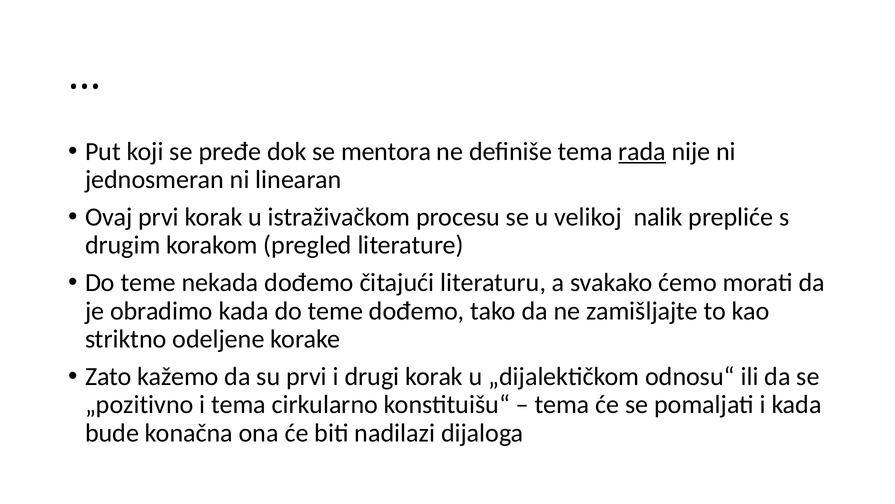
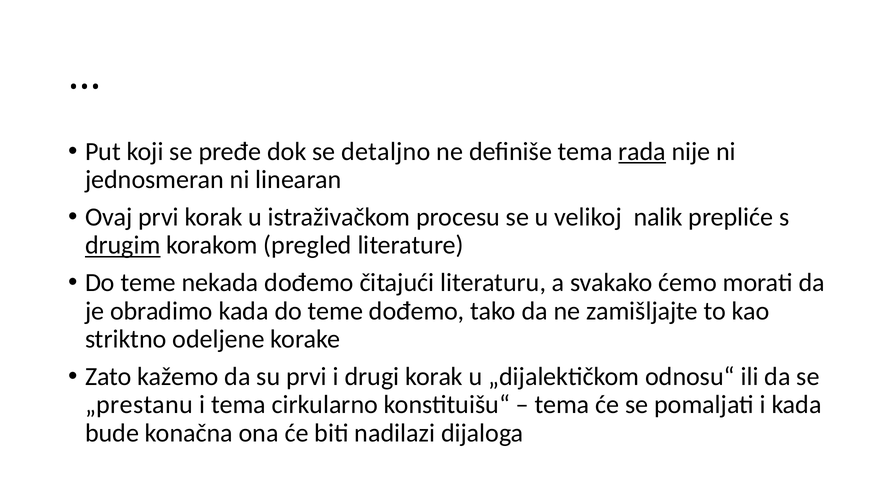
mentora: mentora -> detaljno
drugim underline: none -> present
„pozitivno: „pozitivno -> „prestanu
